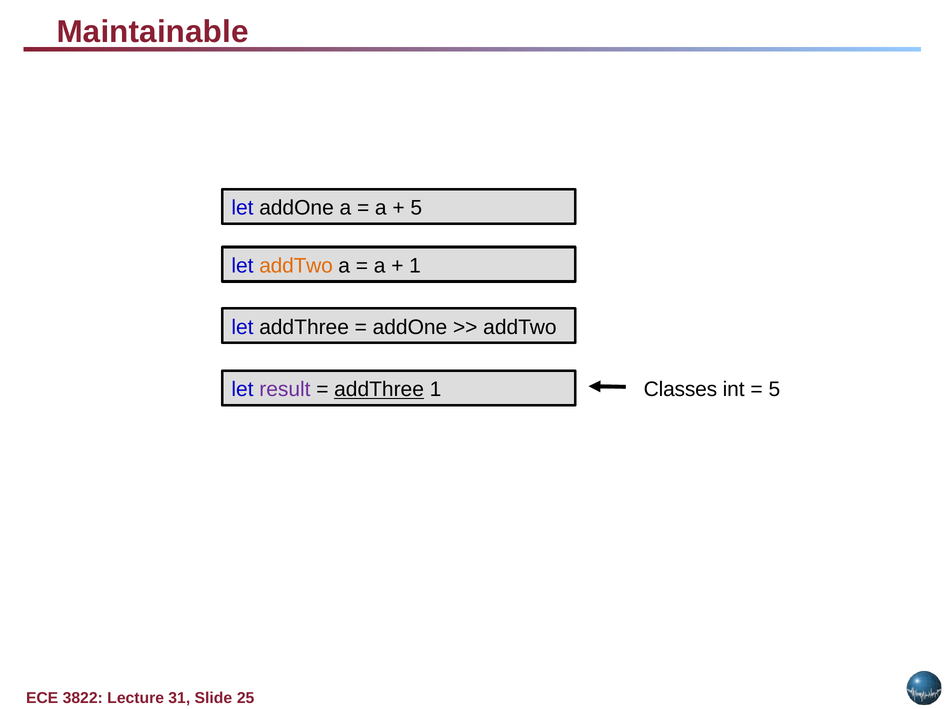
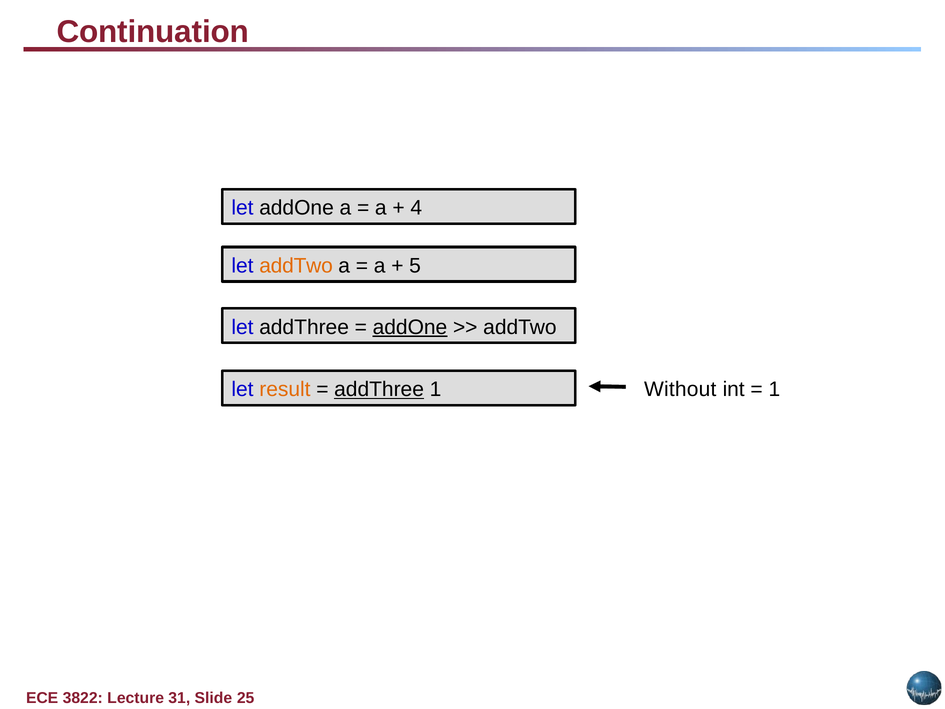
Maintainable: Maintainable -> Continuation
5 at (416, 208): 5 -> 4
1 at (415, 266): 1 -> 5
addOne at (410, 327) underline: none -> present
result colour: purple -> orange
Classes: Classes -> Without
5 at (774, 389): 5 -> 1
